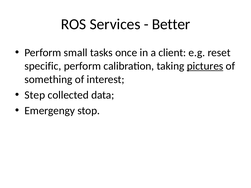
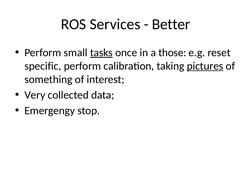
tasks underline: none -> present
client: client -> those
Step: Step -> Very
